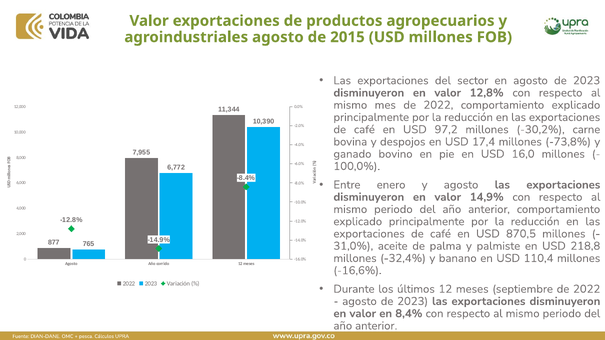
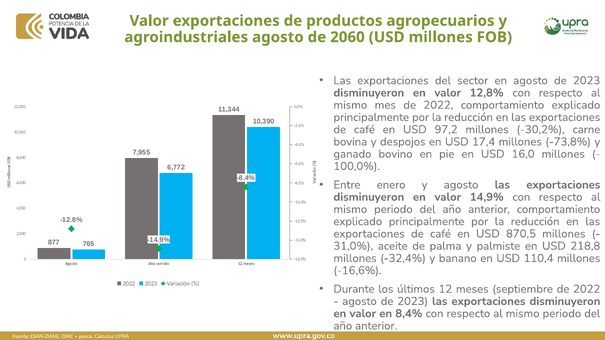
2015: 2015 -> 2060
